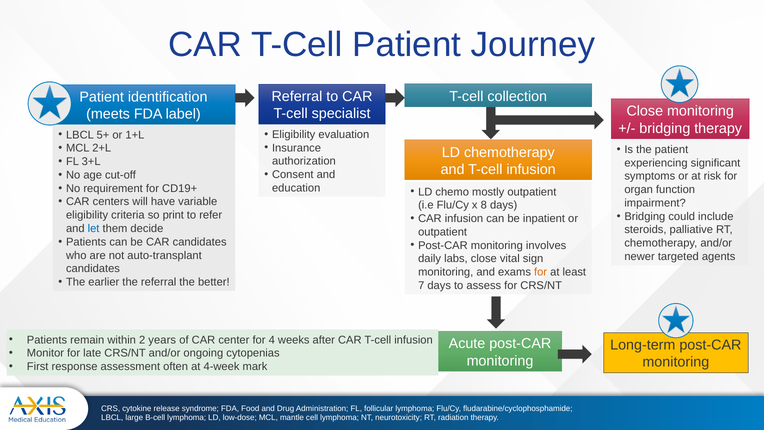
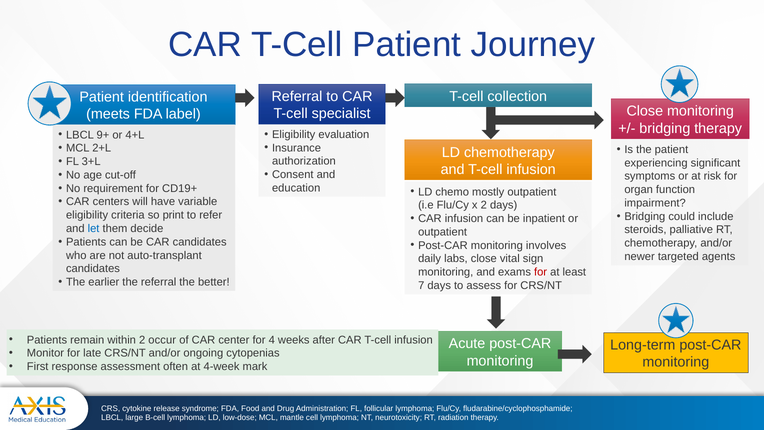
5+: 5+ -> 9+
1+L: 1+L -> 4+L
x 8: 8 -> 2
for at (541, 272) colour: orange -> red
years: years -> occur
